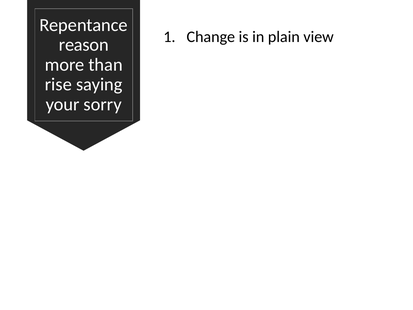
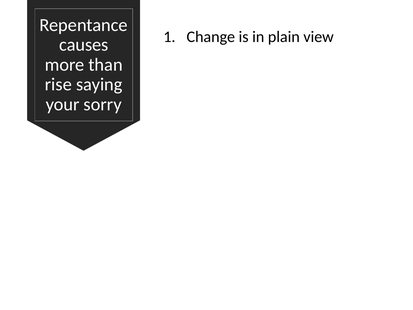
reason: reason -> causes
